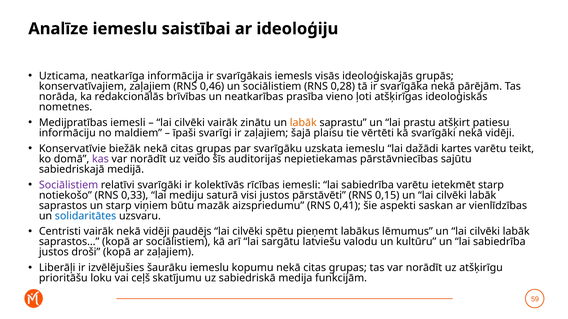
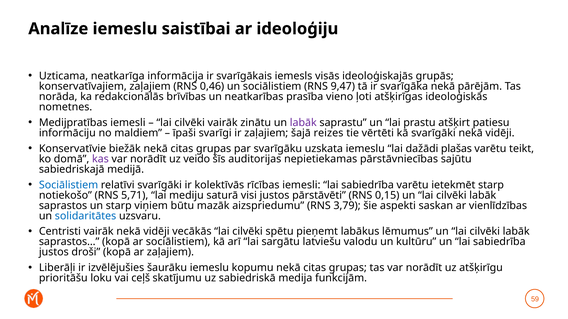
0,28: 0,28 -> 9,47
labāk at (303, 123) colour: orange -> purple
plaisu: plaisu -> reizes
kartes: kartes -> plašas
Sociālistiem at (69, 185) colour: purple -> blue
0,33: 0,33 -> 5,71
0,41: 0,41 -> 3,79
paudējs: paudējs -> vecākās
